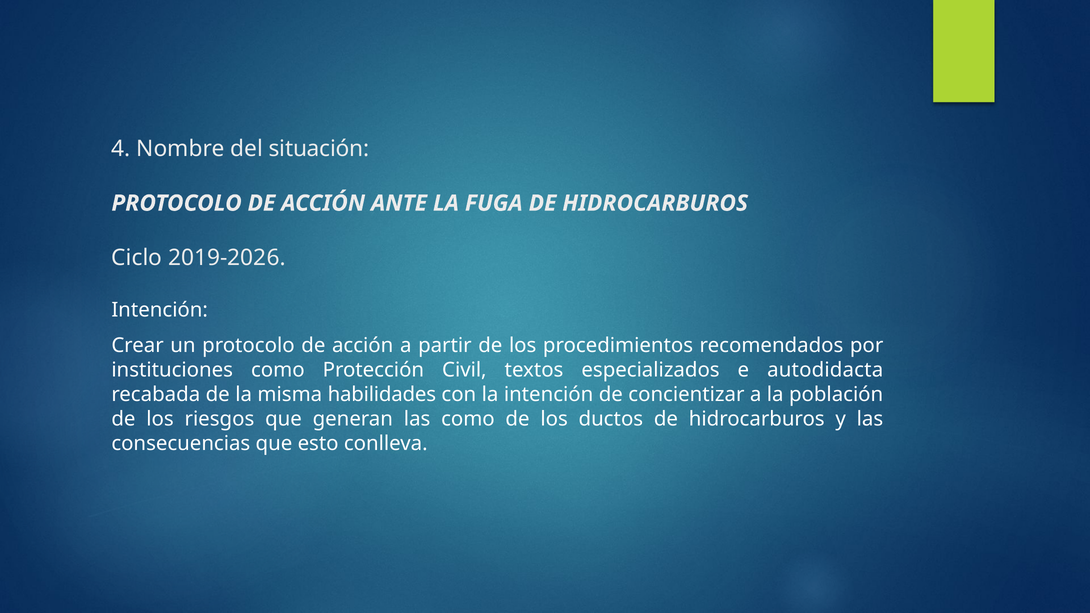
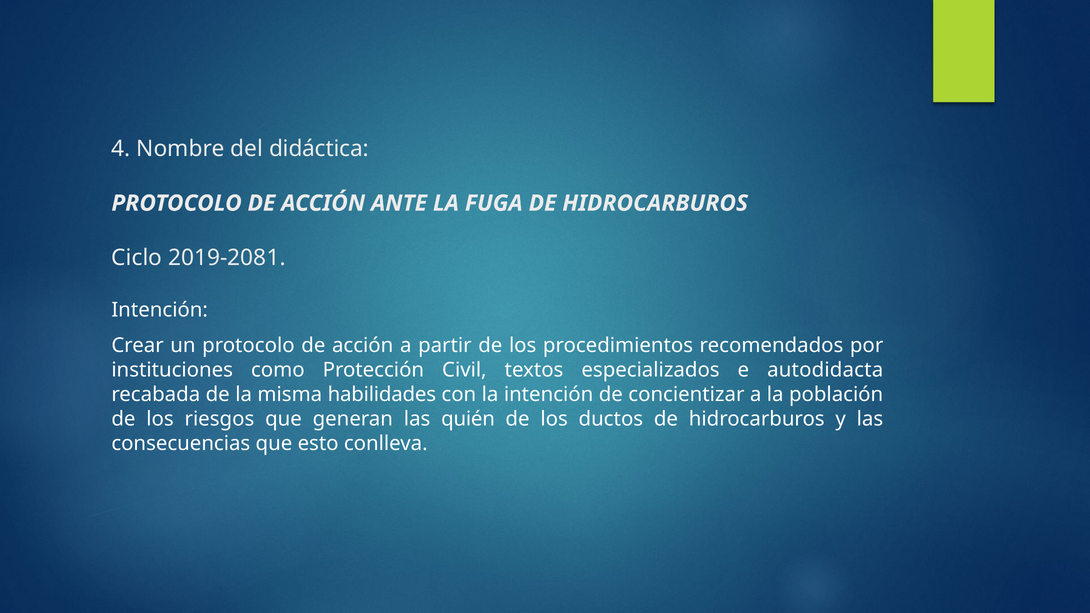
situación: situación -> didáctica
2019-2026: 2019-2026 -> 2019-2081
las como: como -> quién
